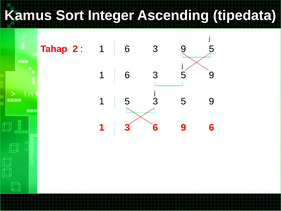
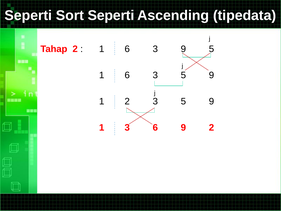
Kamus at (28, 15): Kamus -> Seperti
Sort Integer: Integer -> Seperti
1 5: 5 -> 2
9 6: 6 -> 2
